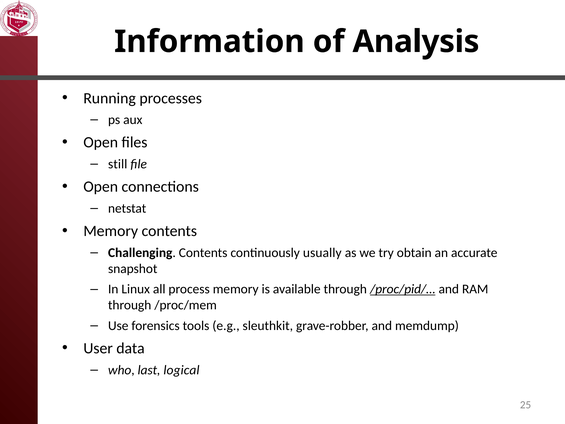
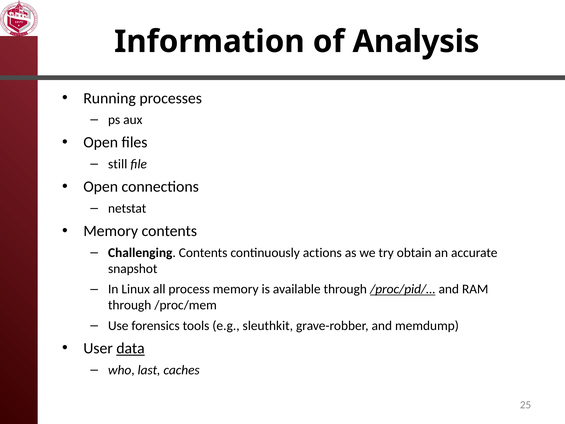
usually: usually -> actions
data underline: none -> present
logical: logical -> caches
